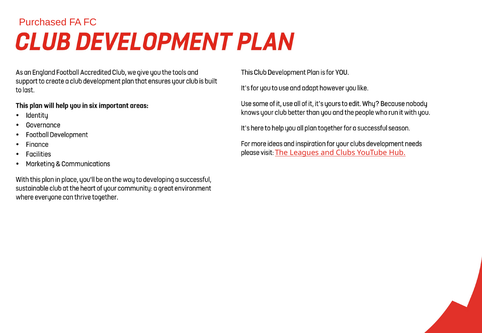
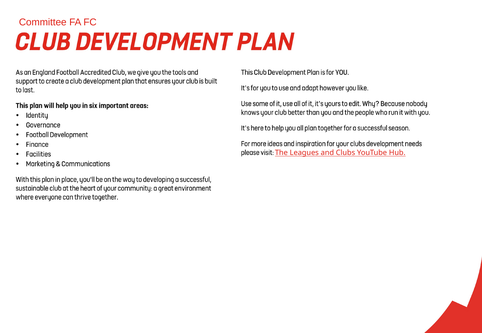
Purchased: Purchased -> Committee
